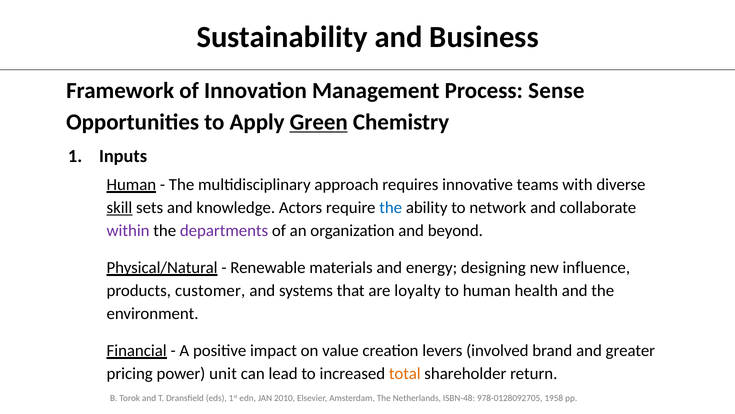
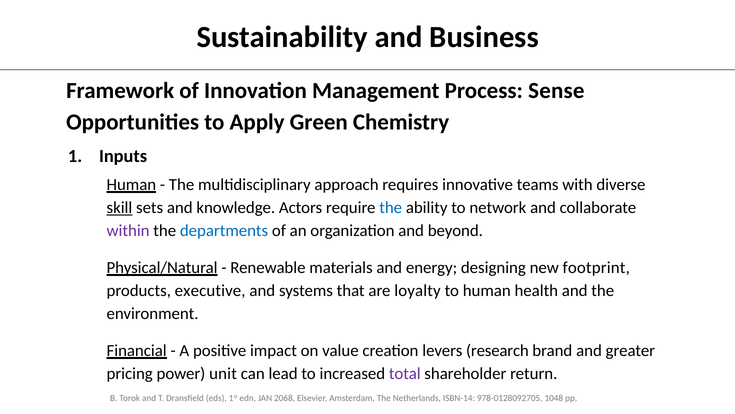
Green underline: present -> none
departments colour: purple -> blue
influence: influence -> footprint
customer: customer -> executive
involved: involved -> research
total colour: orange -> purple
2010: 2010 -> 2068
ISBN-48: ISBN-48 -> ISBN-14
1958: 1958 -> 1048
